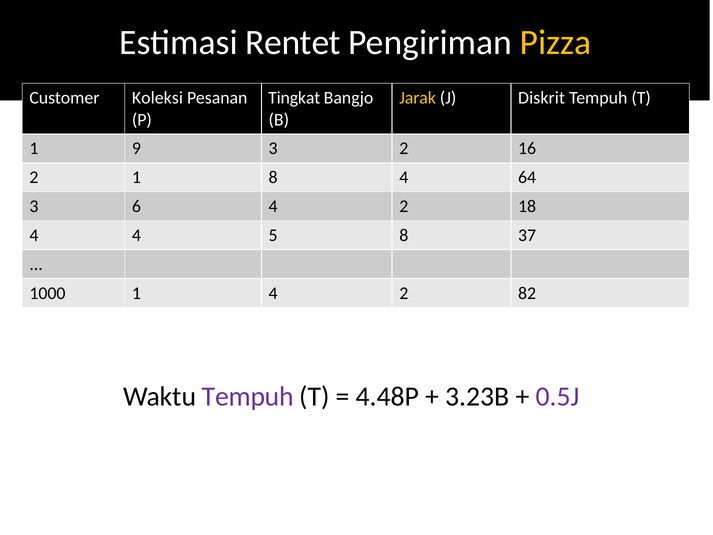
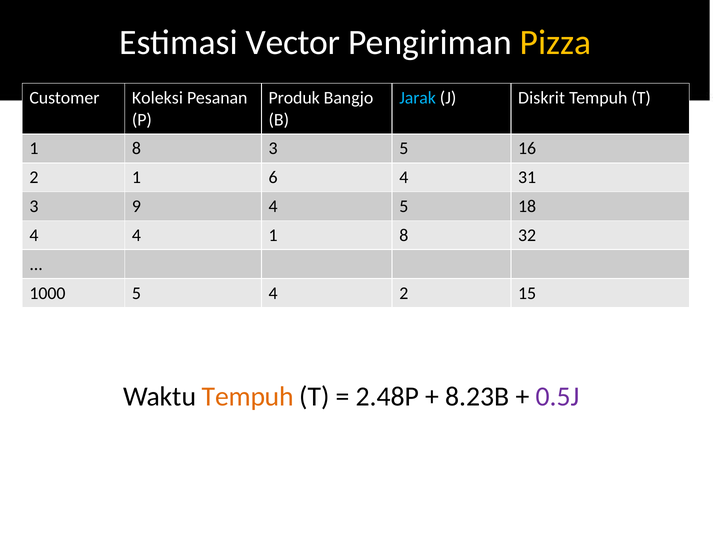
Rentet: Rentet -> Vector
Tingkat: Tingkat -> Produk
Jarak colour: yellow -> light blue
9 at (136, 149): 9 -> 8
3 2: 2 -> 5
1 8: 8 -> 6
64: 64 -> 31
6: 6 -> 9
2 at (404, 206): 2 -> 5
4 5: 5 -> 1
37: 37 -> 32
1000 1: 1 -> 5
82: 82 -> 15
Tempuh at (248, 396) colour: purple -> orange
4.48P: 4.48P -> 2.48P
3.23B: 3.23B -> 8.23B
